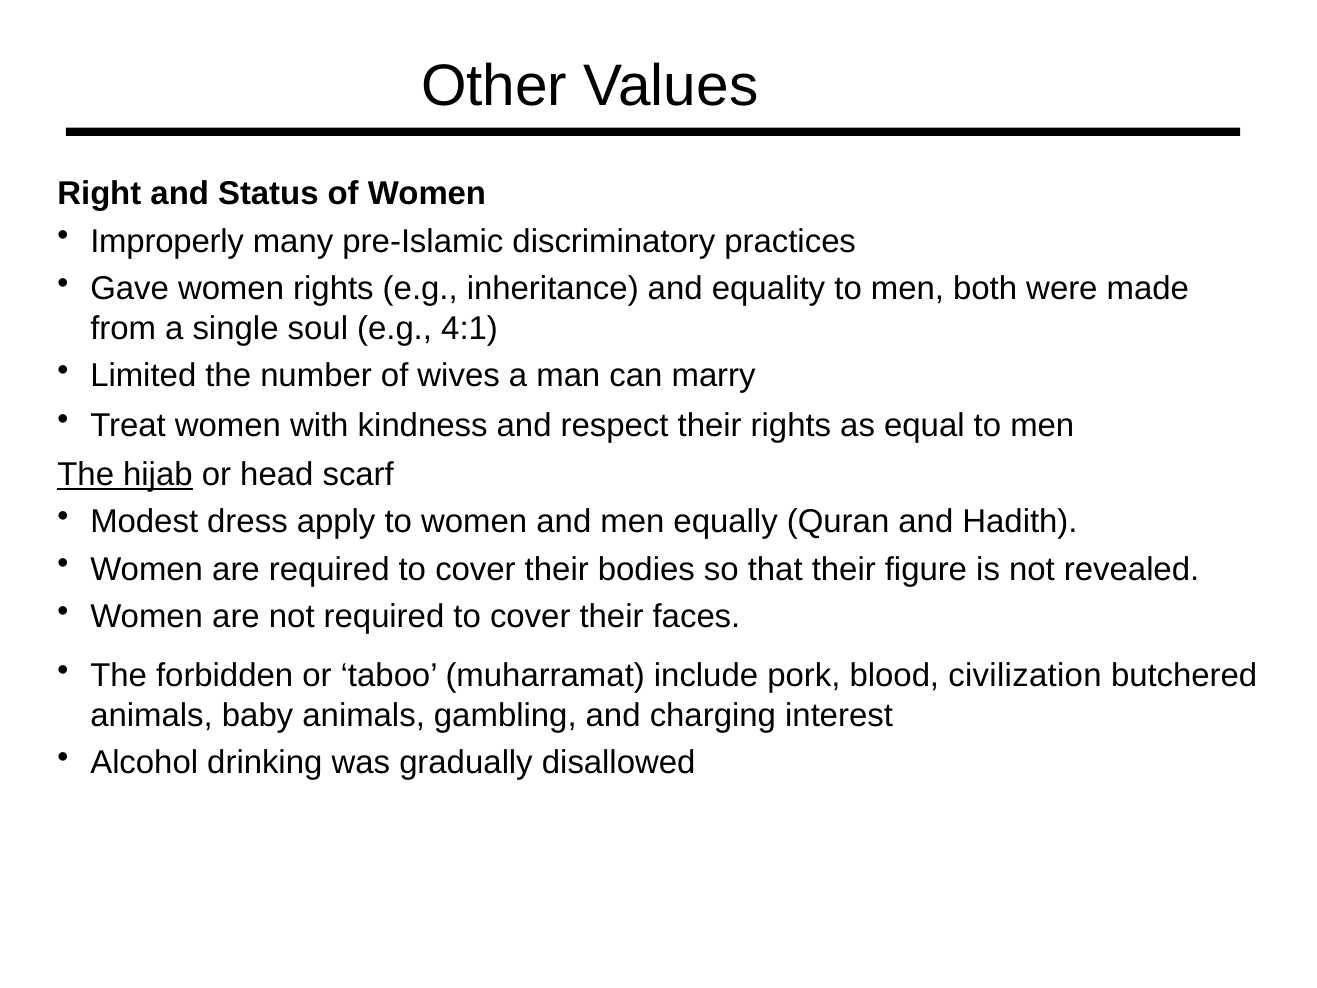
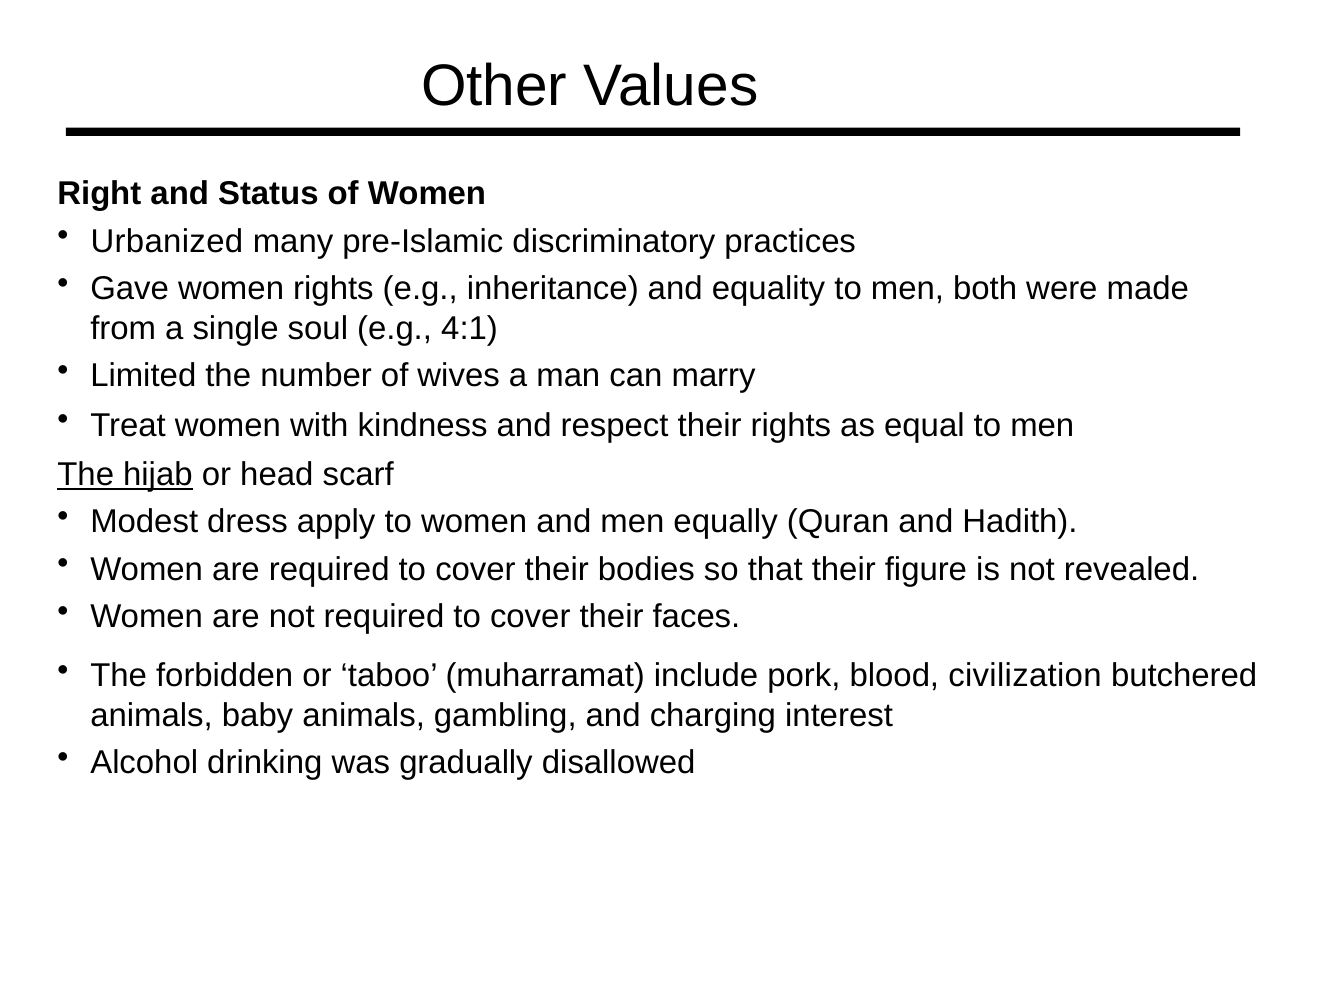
Improperly: Improperly -> Urbanized
